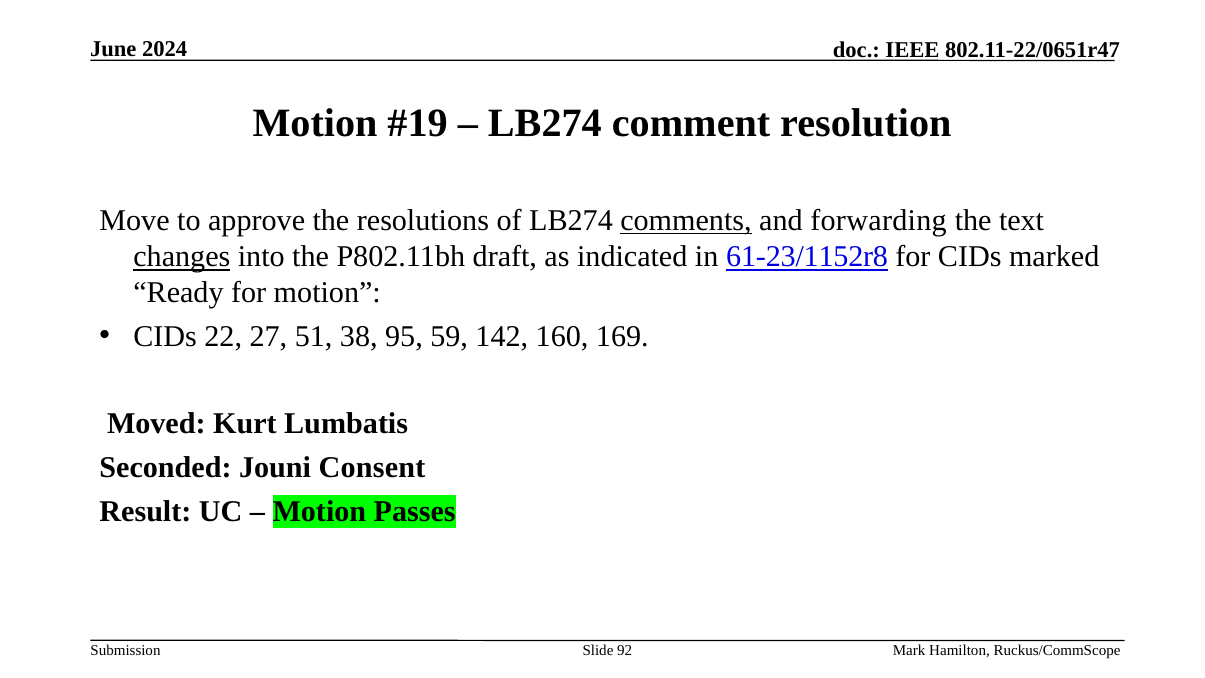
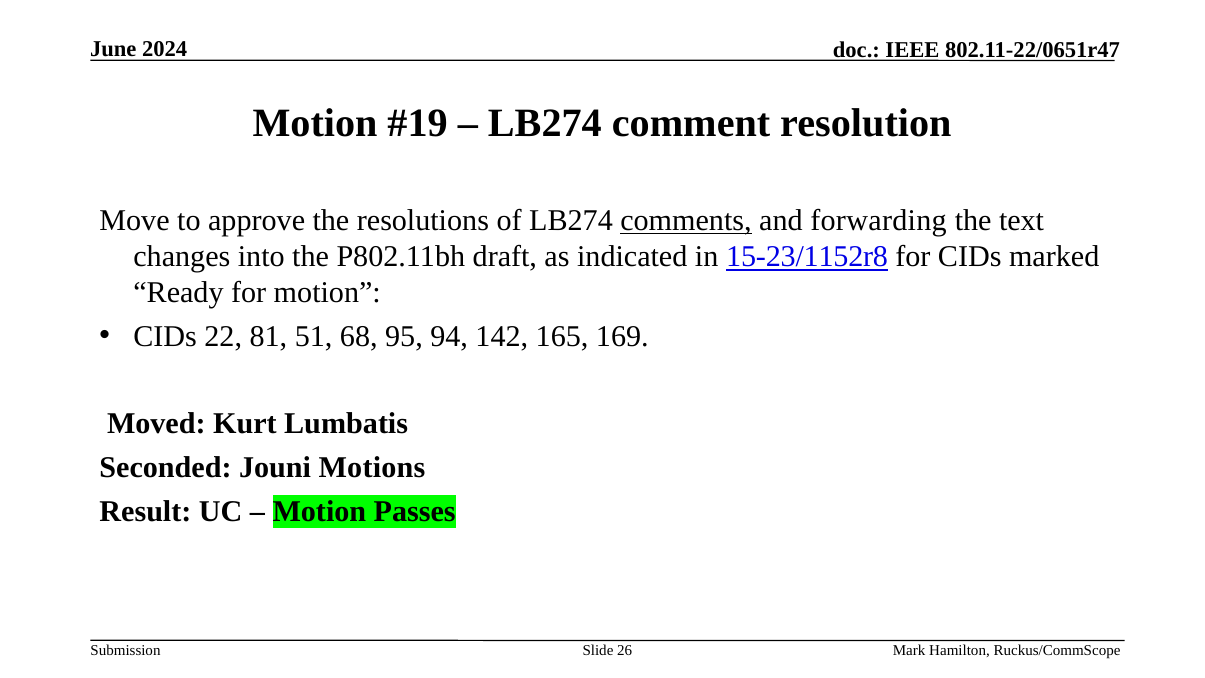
changes underline: present -> none
61-23/1152r8: 61-23/1152r8 -> 15-23/1152r8
27: 27 -> 81
38: 38 -> 68
59: 59 -> 94
160: 160 -> 165
Consent: Consent -> Motions
92: 92 -> 26
